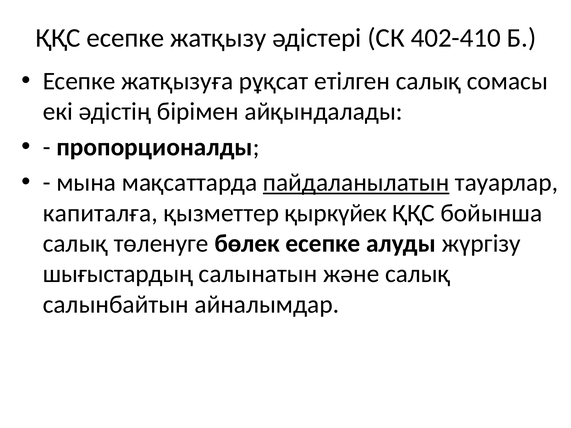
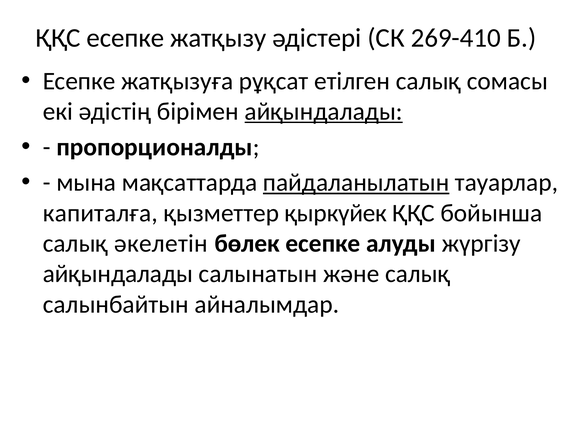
402-410: 402-410 -> 269-410
айқындалады at (324, 112) underline: none -> present
төленуге: төленуге -> әкелетін
шығыстардың at (118, 274): шығыстардың -> айқындалады
